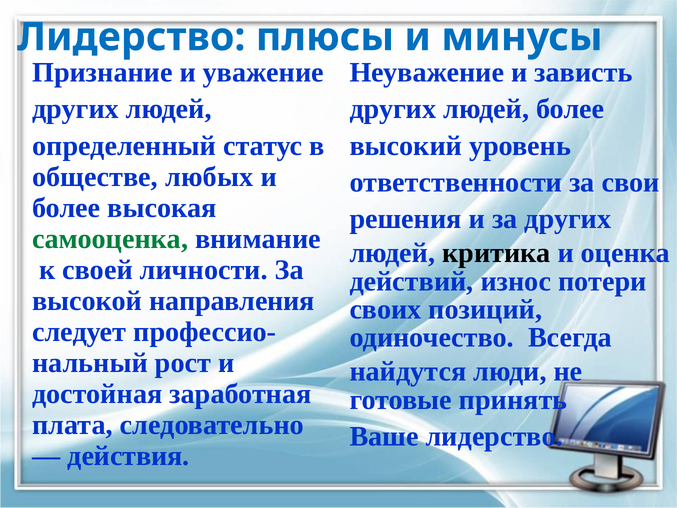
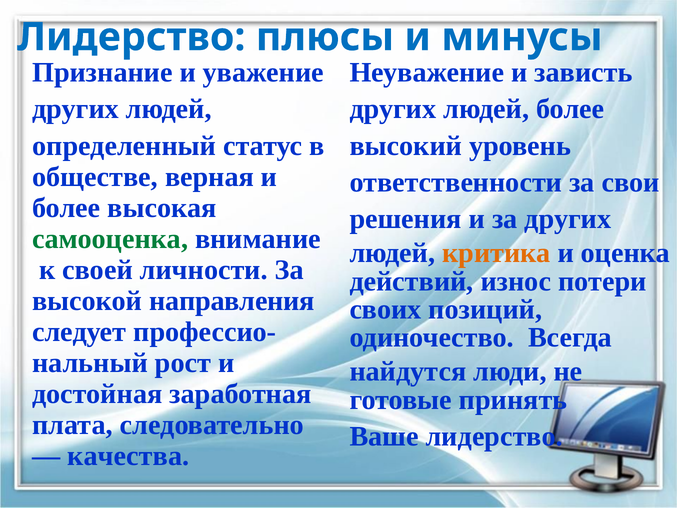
любых: любых -> верная
критика colour: black -> orange
действия: действия -> качества
